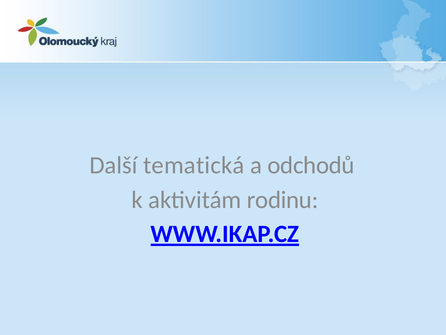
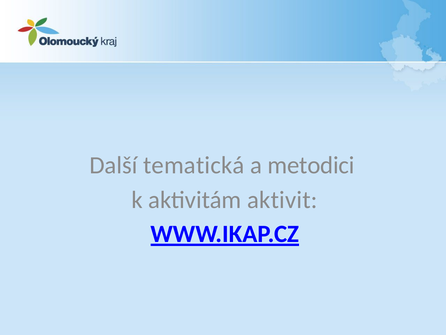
odchodů: odchodů -> metodici
rodinu: rodinu -> aktivit
